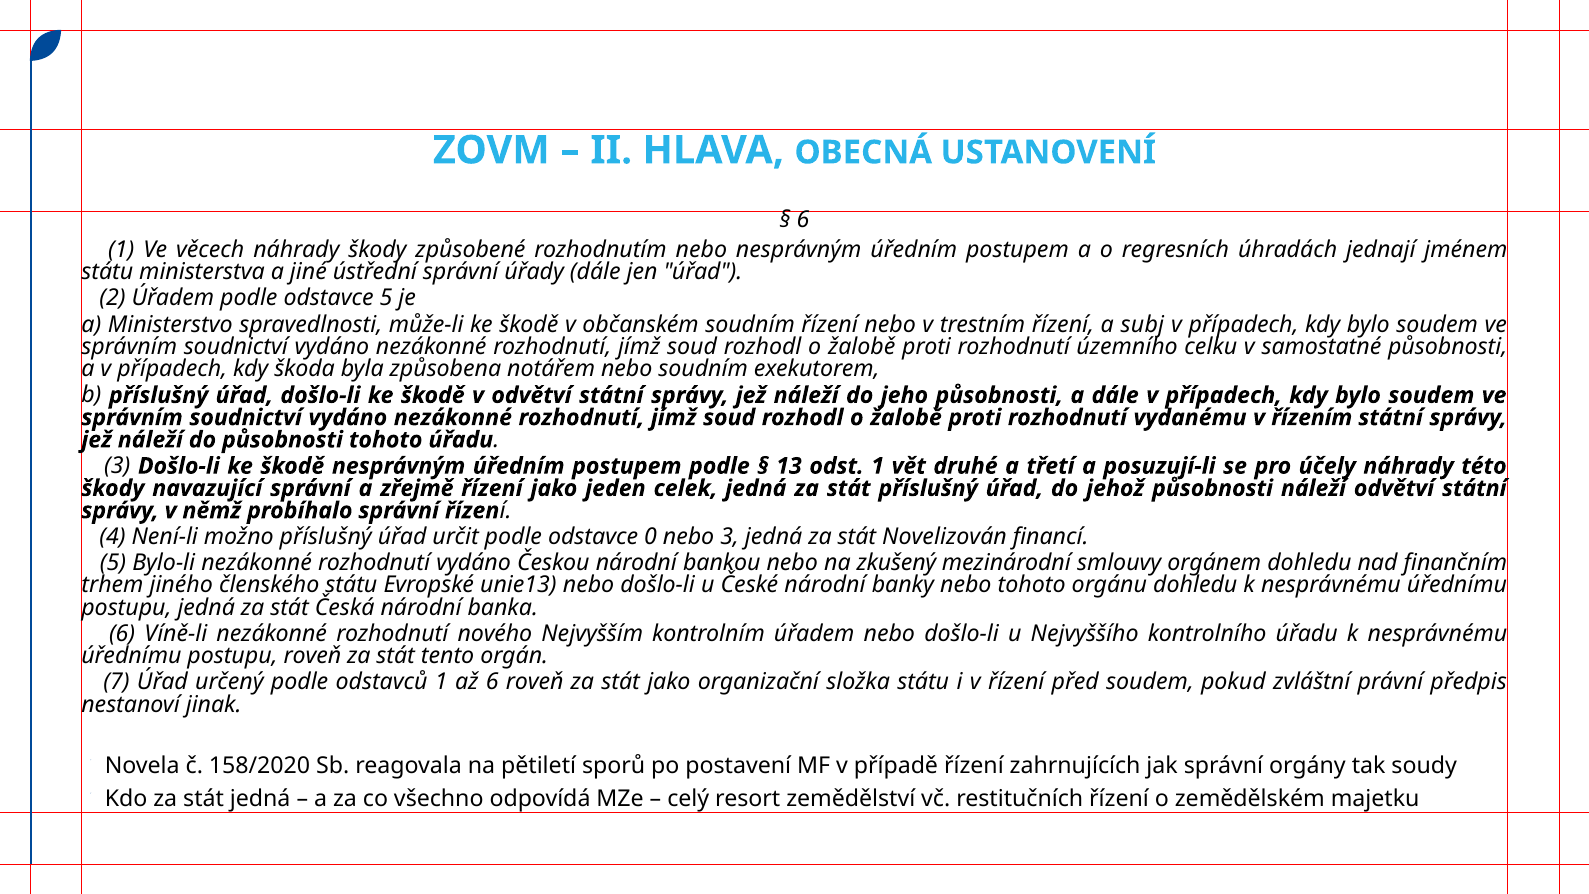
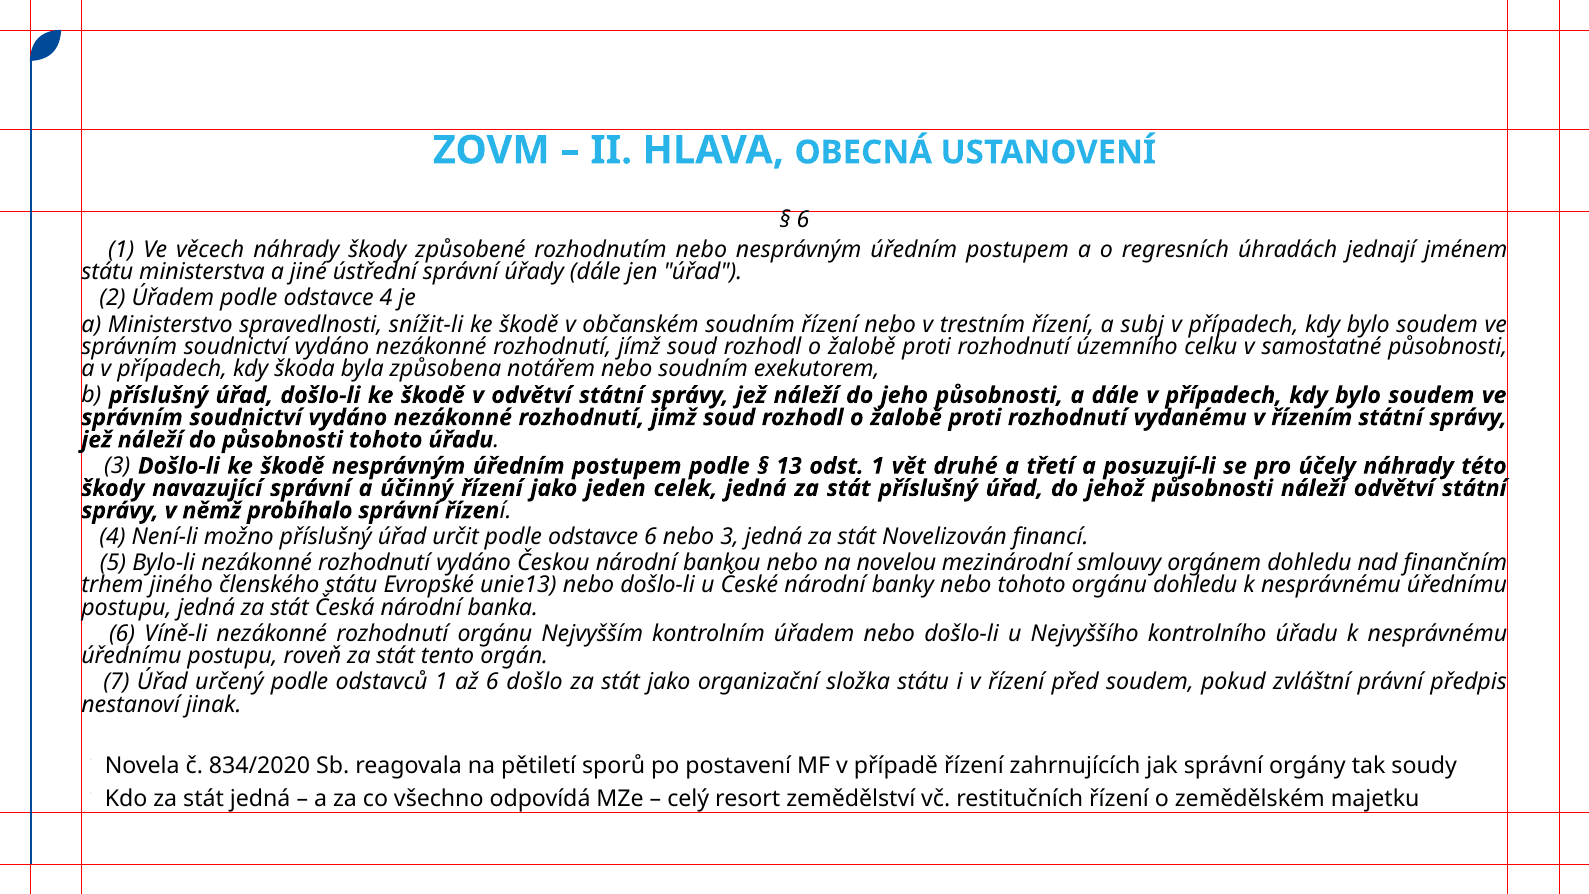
odstavce 5: 5 -> 4
může-li: může-li -> snížit-li
zřejmě: zřejmě -> účinný
odstavce 0: 0 -> 6
zkušený: zkušený -> novelou
rozhodnutí nového: nového -> orgánu
6 roveň: roveň -> došlo
158/2020: 158/2020 -> 834/2020
